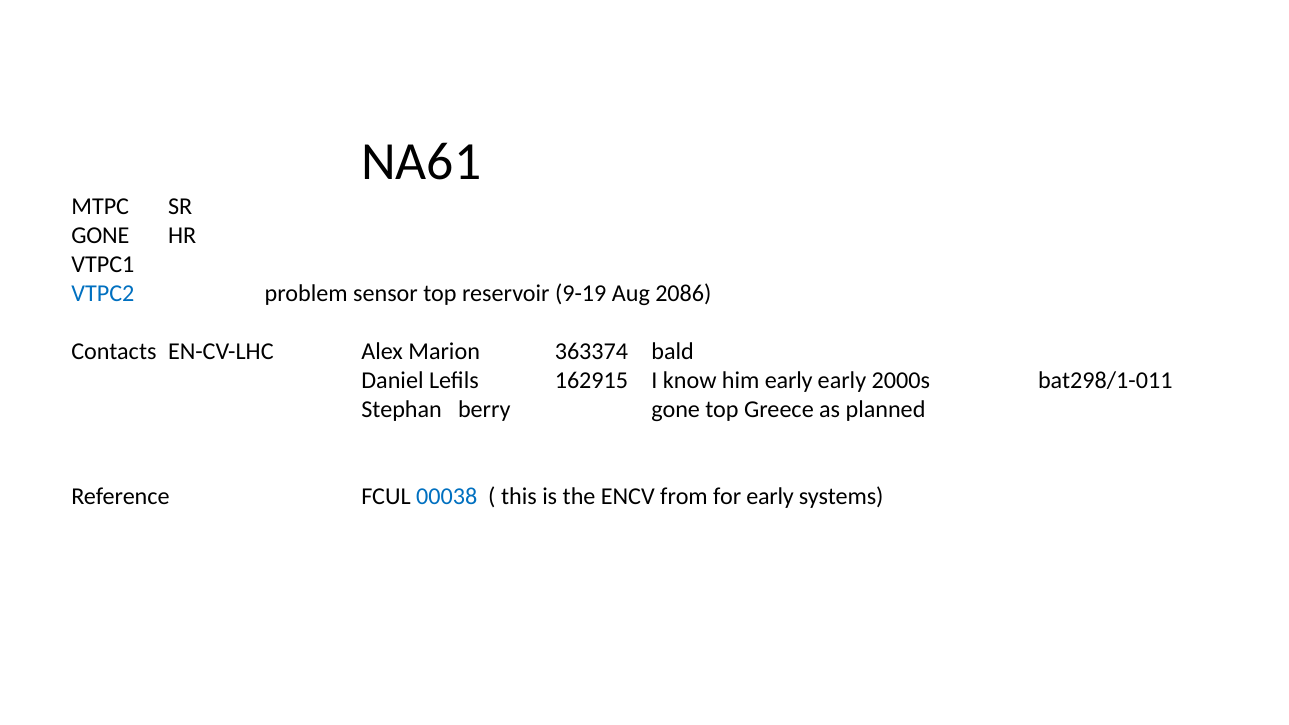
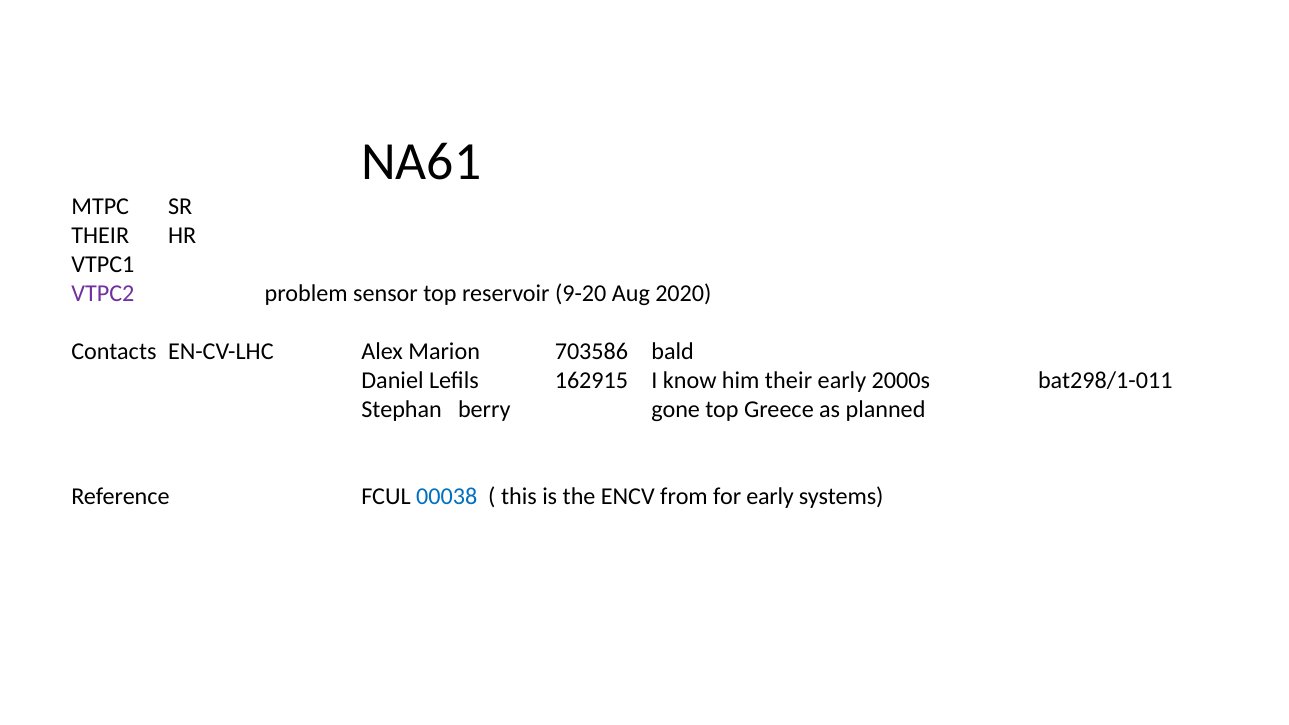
GONE at (100, 235): GONE -> THEIR
VTPC2 colour: blue -> purple
9-19: 9-19 -> 9-20
2086: 2086 -> 2020
363374: 363374 -> 703586
him early: early -> their
